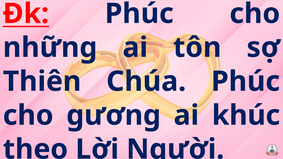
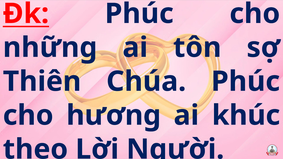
gương: gương -> hương
